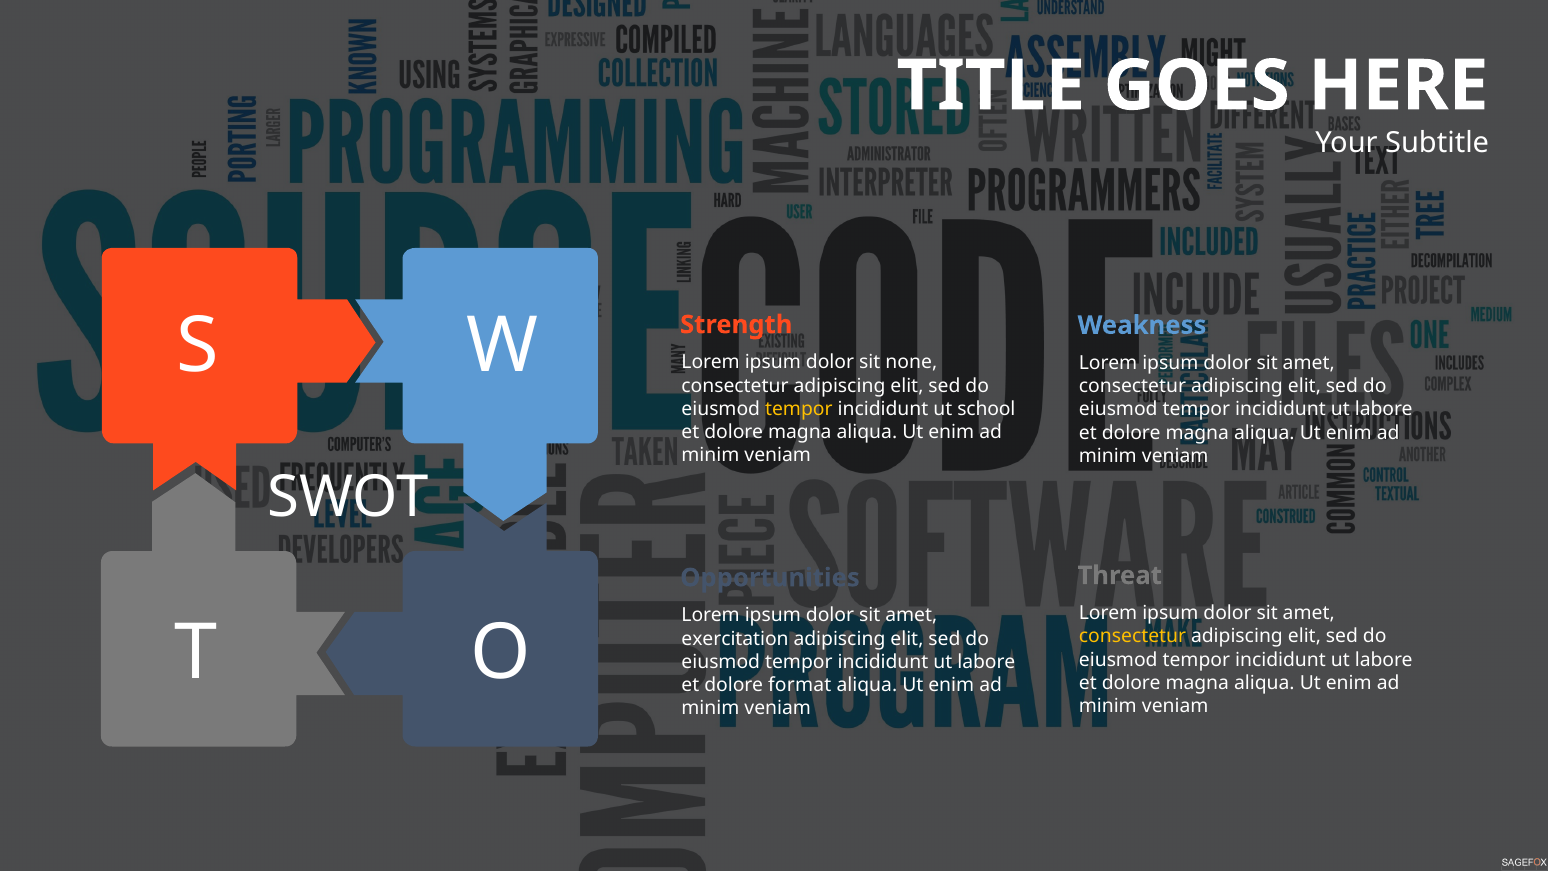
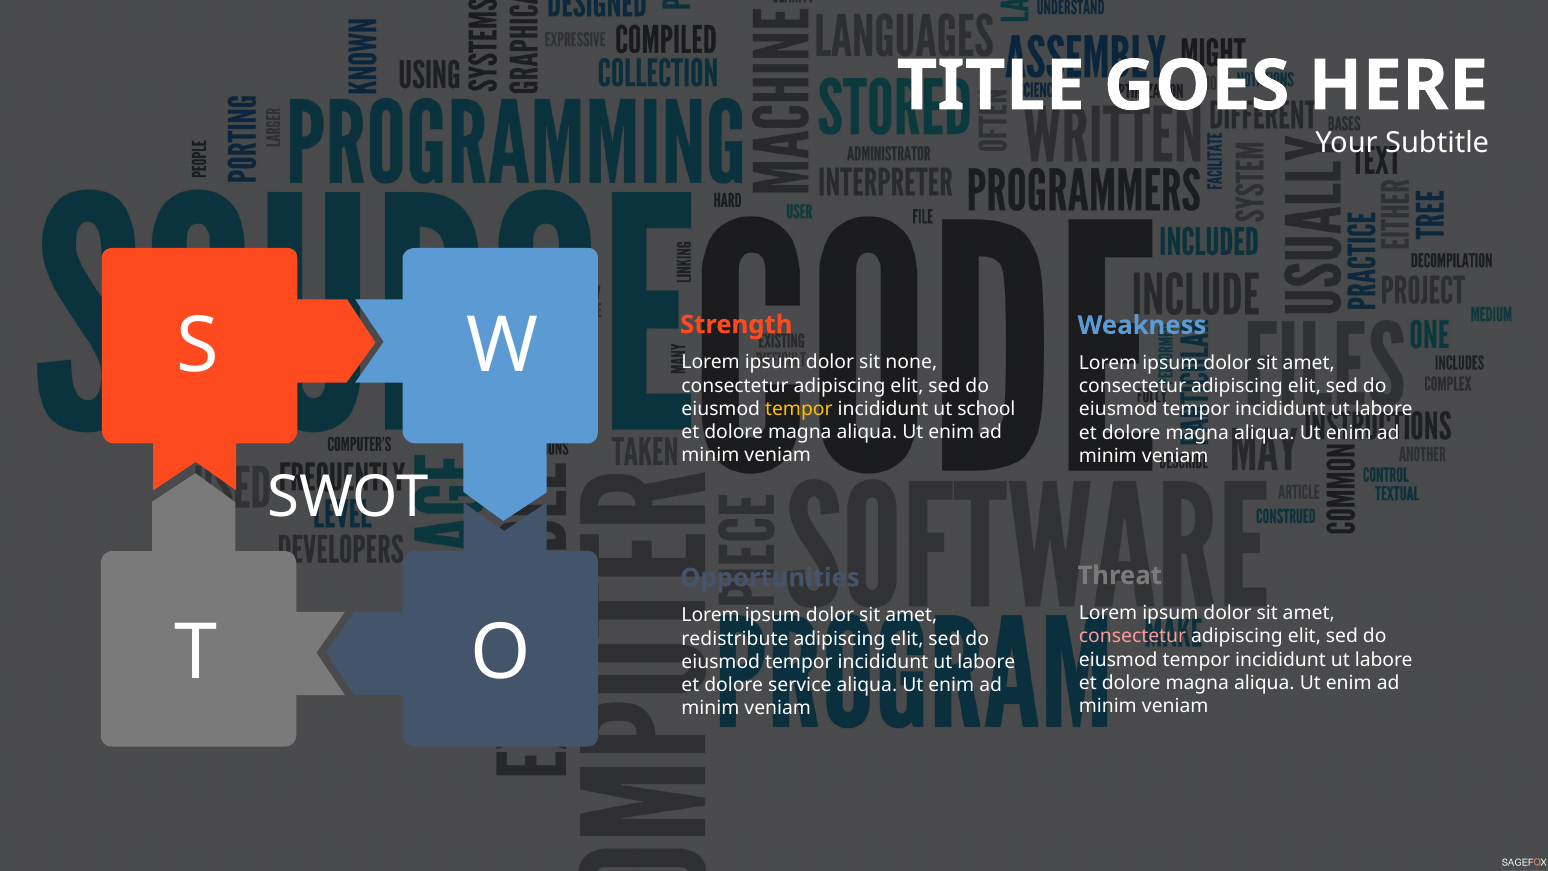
consectetur at (1133, 636) colour: yellow -> pink
exercitation: exercitation -> redistribute
format: format -> service
